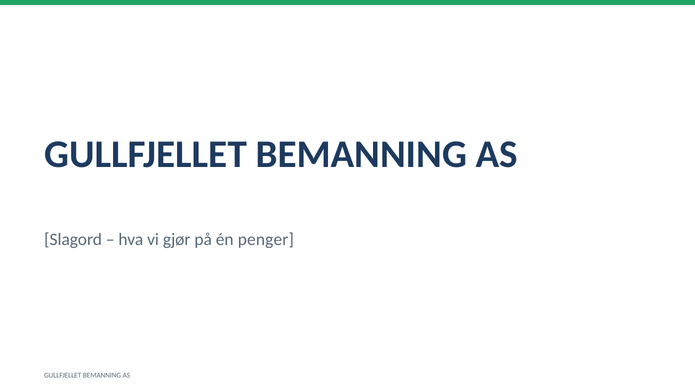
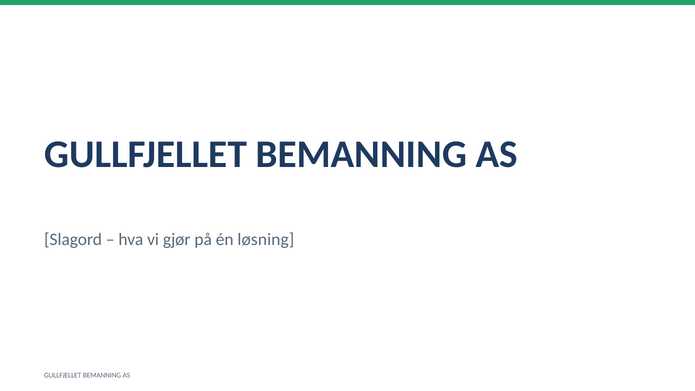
penger: penger -> løsning
